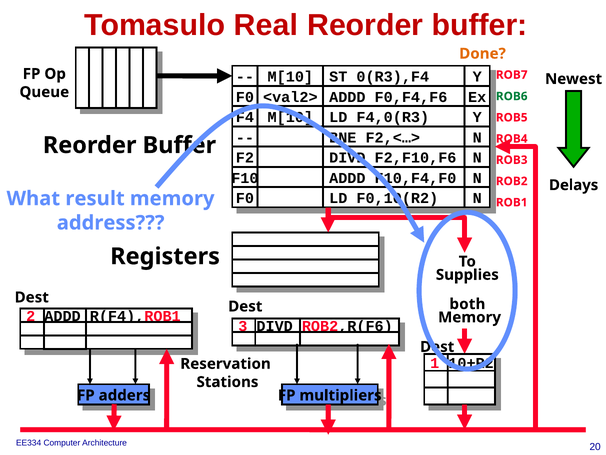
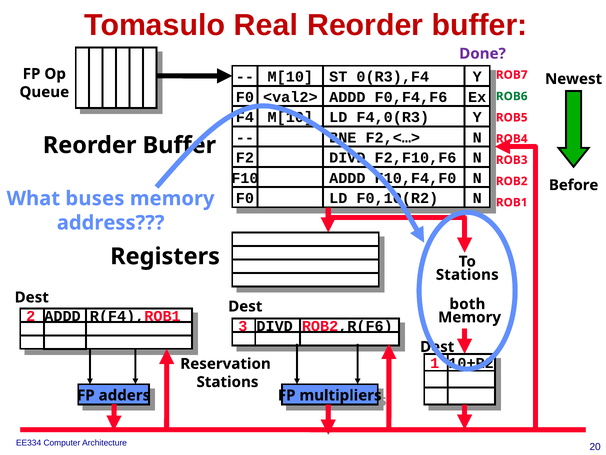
Done colour: orange -> purple
Delays: Delays -> Before
result: result -> buses
Supplies at (467, 274): Supplies -> Stations
